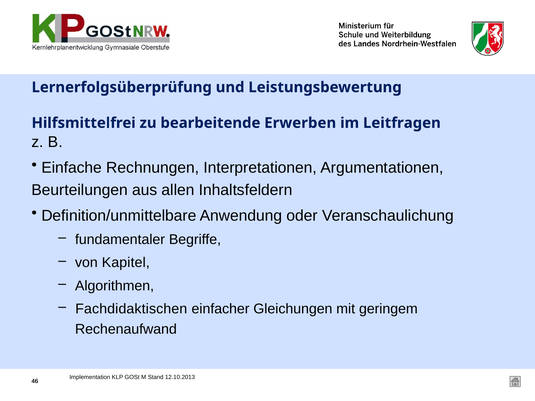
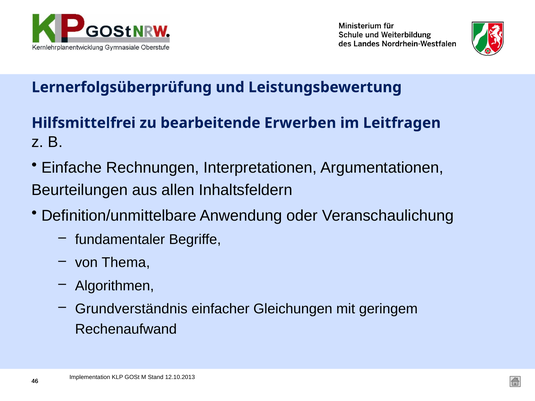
Kapitel: Kapitel -> Thema
Fachdidaktischen: Fachdidaktischen -> Grundverständnis
